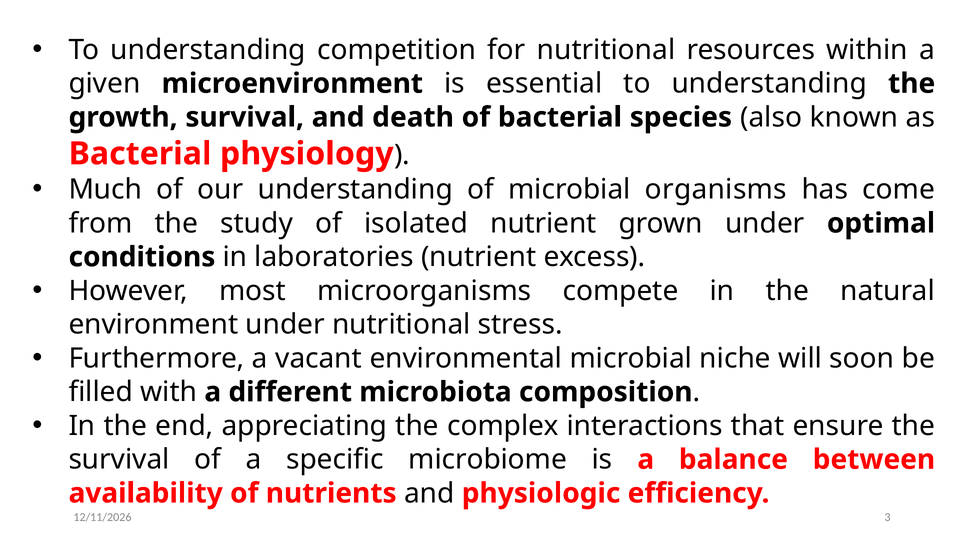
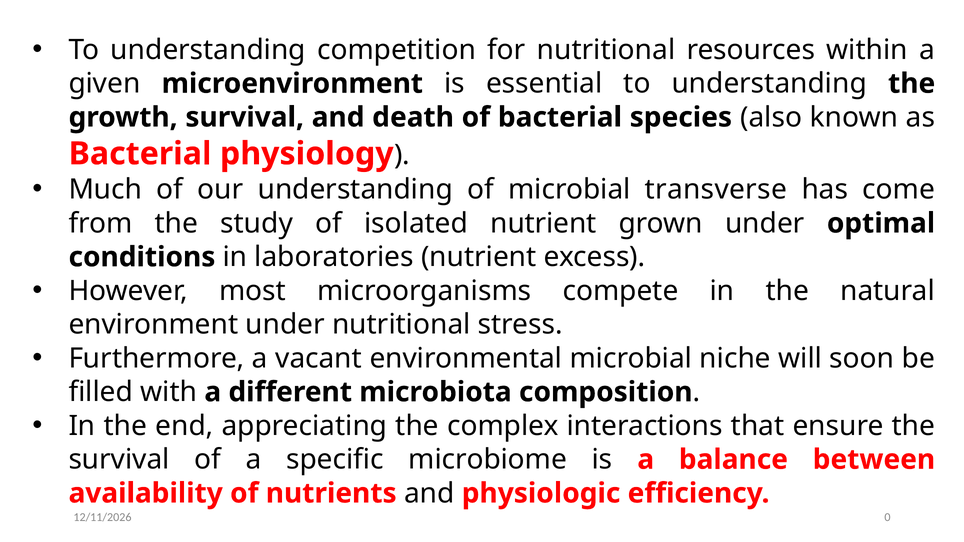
organisms: organisms -> transverse
3: 3 -> 0
